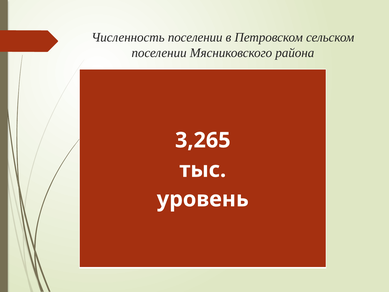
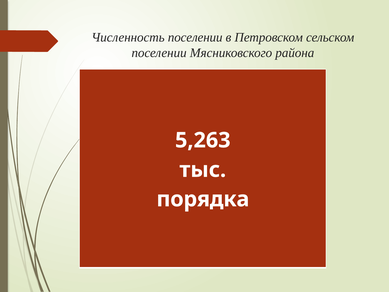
3,265: 3,265 -> 5,263
уровень: уровень -> порядка
